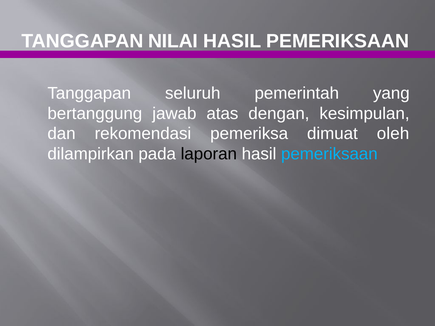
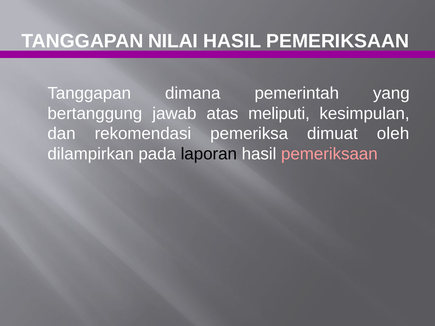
seluruh: seluruh -> dimana
dengan: dengan -> meliputi
pemeriksaan at (329, 154) colour: light blue -> pink
